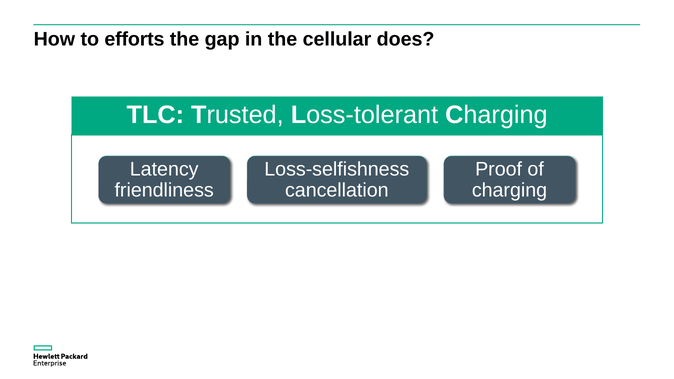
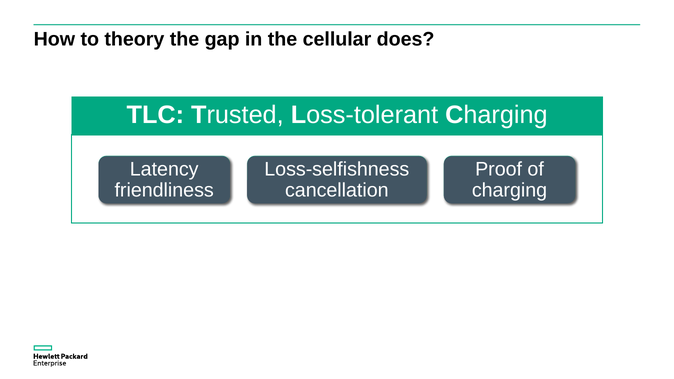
efforts: efforts -> theory
